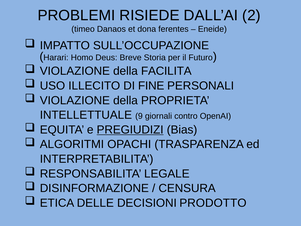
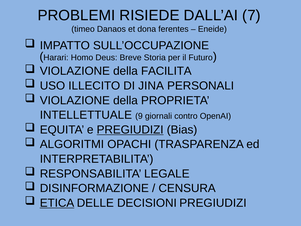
2: 2 -> 7
FINE: FINE -> JINA
ETICA underline: none -> present
DECISIONI PRODOTTO: PRODOTTO -> PREGIUDIZI
